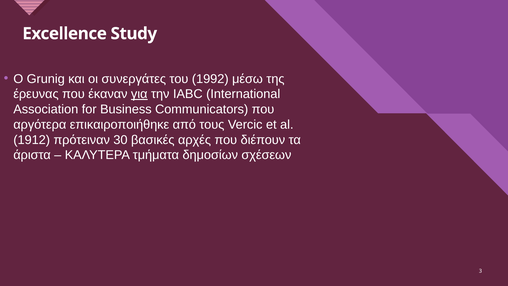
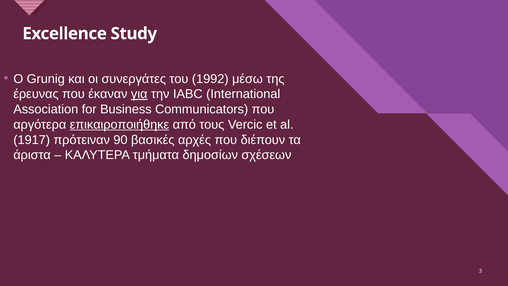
επικαιροποιήθηκε underline: none -> present
1912: 1912 -> 1917
30: 30 -> 90
